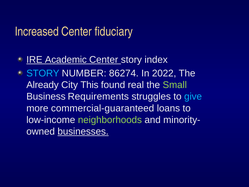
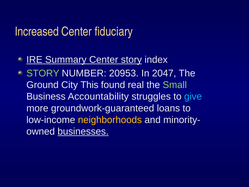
Academic: Academic -> Summary
story at (131, 60) underline: none -> present
STORY at (43, 73) colour: light blue -> light green
86274: 86274 -> 20953
2022: 2022 -> 2047
Already: Already -> Ground
Requirements: Requirements -> Accountability
commercial-guaranteed: commercial-guaranteed -> groundwork-guaranteed
neighborhoods colour: light green -> yellow
